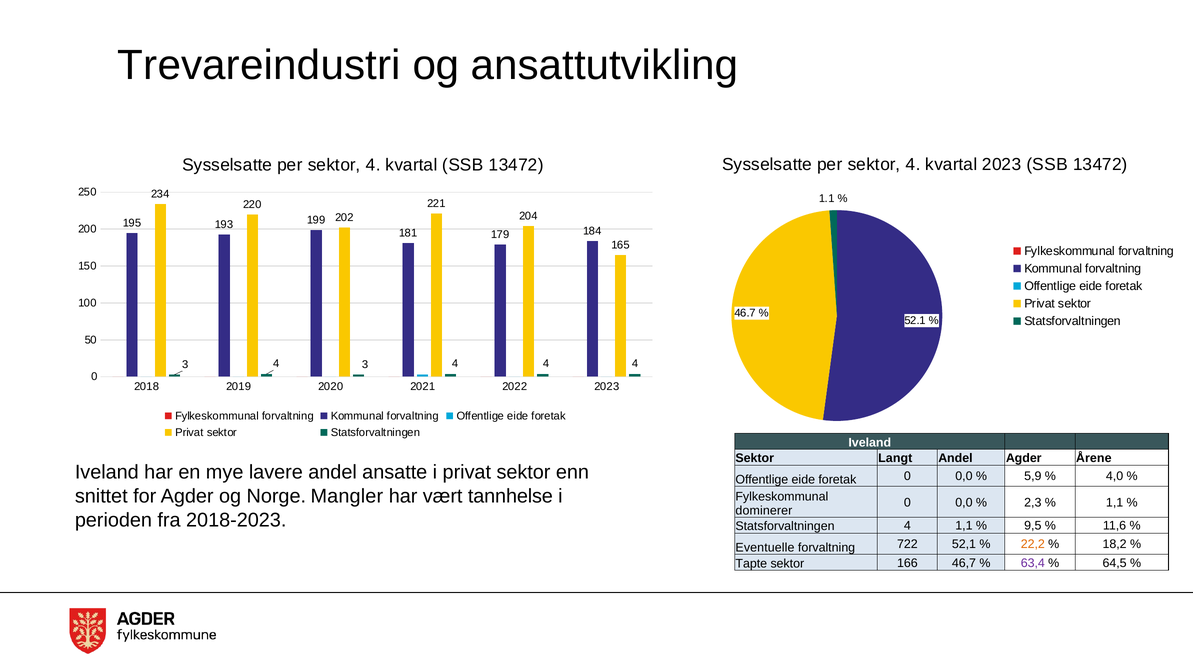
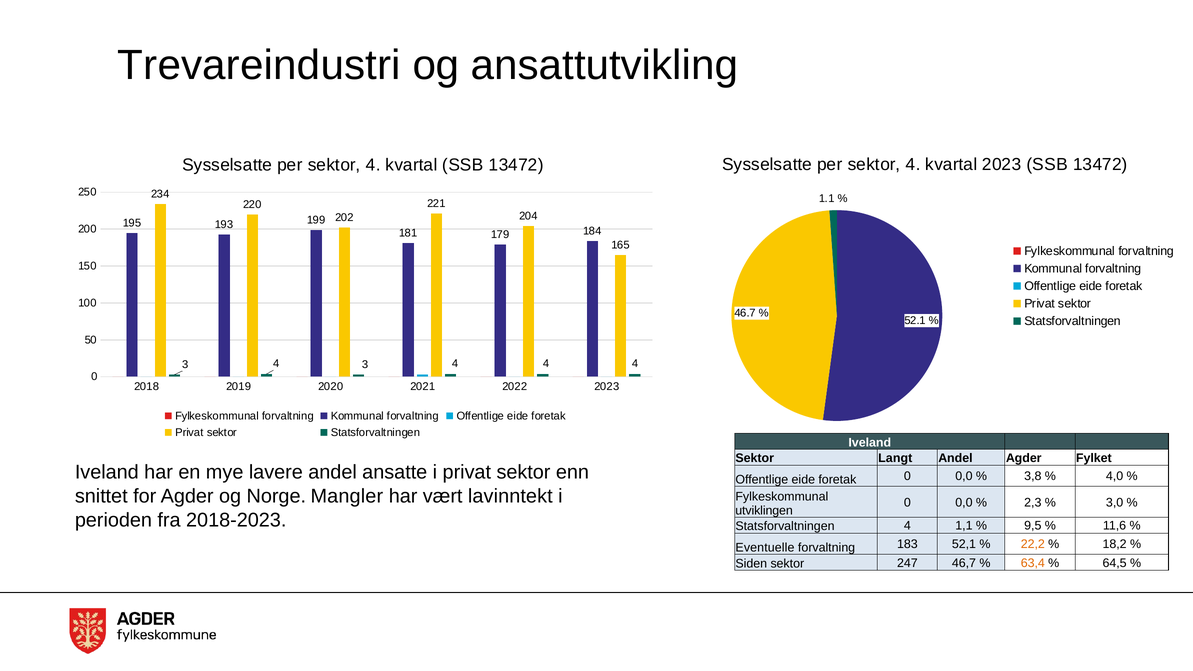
Årene: Årene -> Fylket
5,9: 5,9 -> 3,8
tannhelse: tannhelse -> lavinntekt
1,1 at (1115, 502): 1,1 -> 3,0
dominerer: dominerer -> utviklingen
722: 722 -> 183
Tapte: Tapte -> Siden
166: 166 -> 247
63,4 colour: purple -> orange
